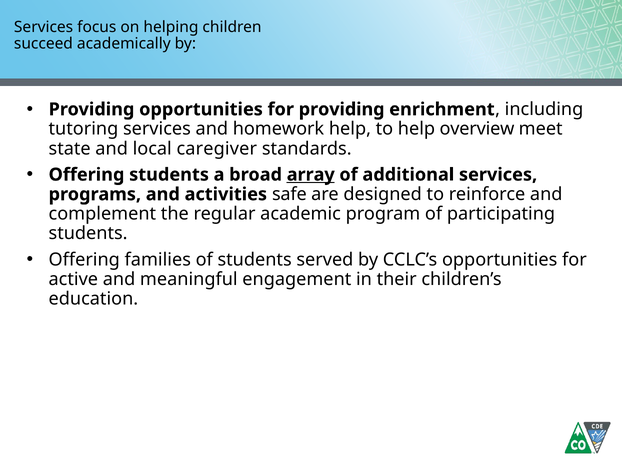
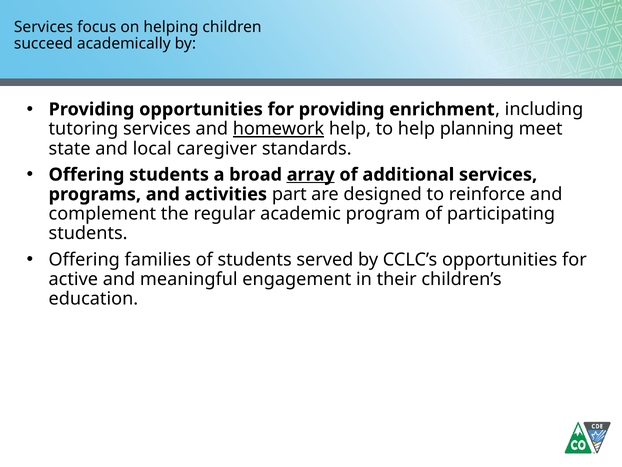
homework underline: none -> present
overview: overview -> planning
safe: safe -> part
